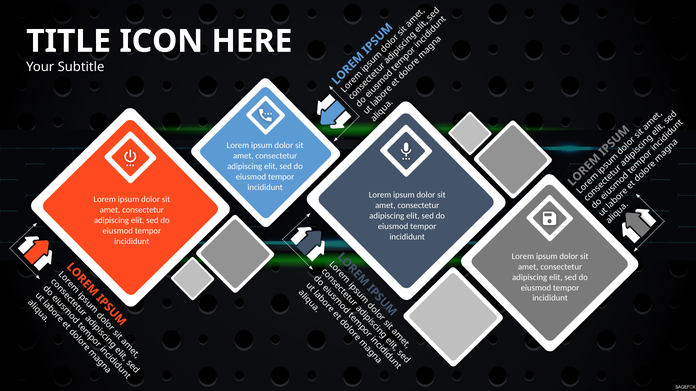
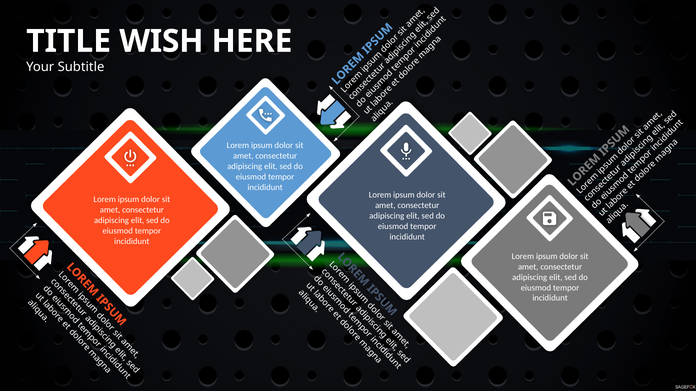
ICON: ICON -> WISH
